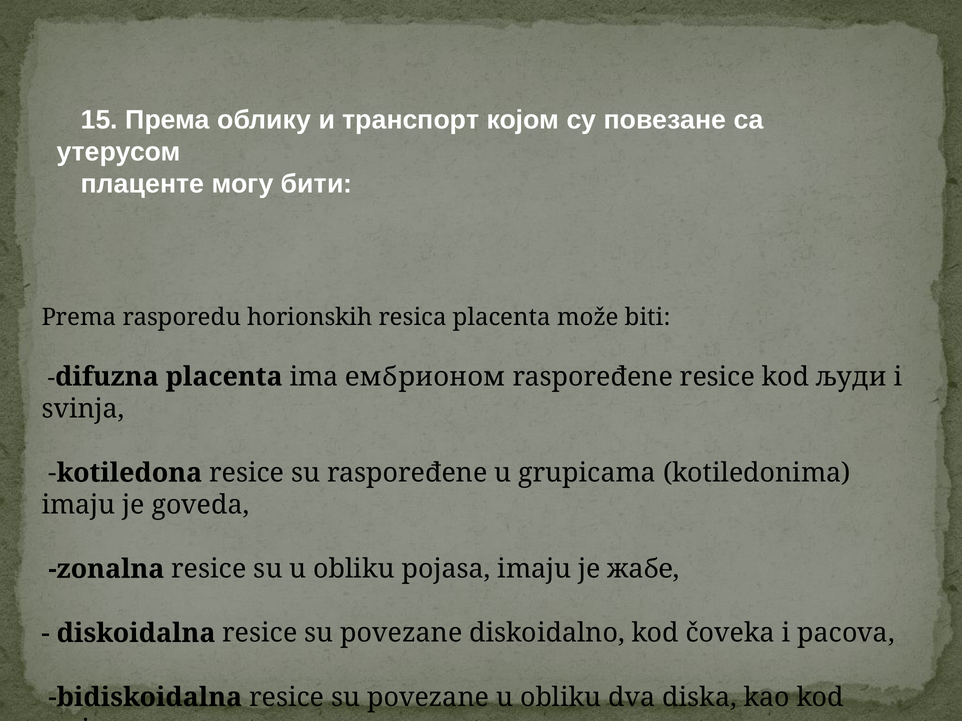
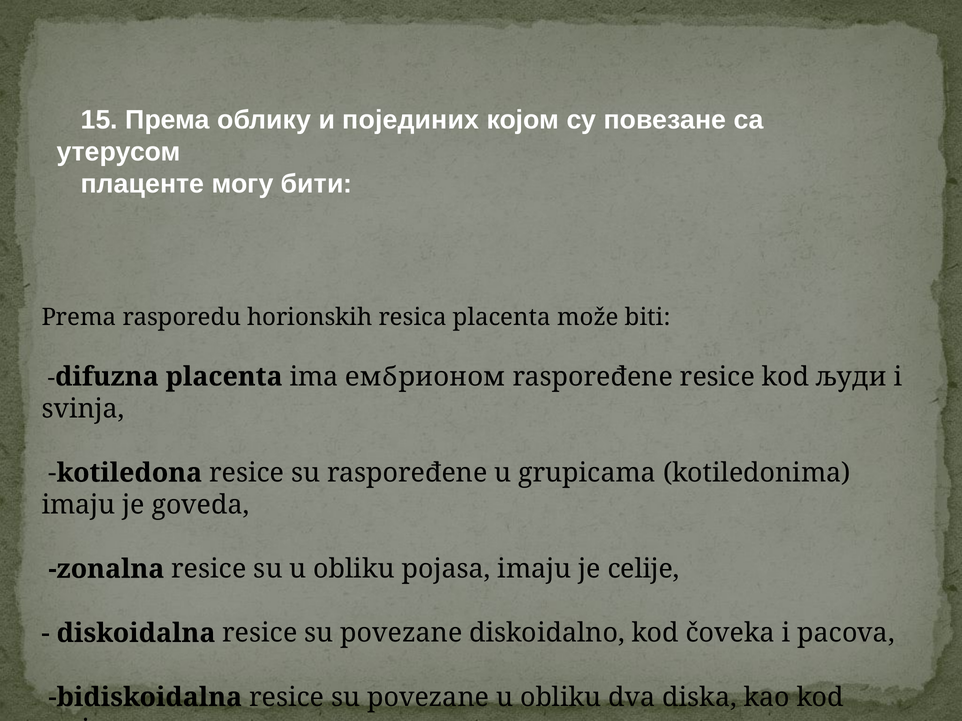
транспорт: транспорт -> појединих
жабе: жабе -> celije
